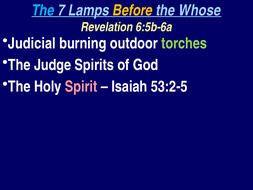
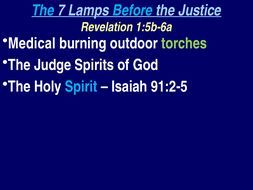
Before colour: yellow -> light blue
Whose: Whose -> Justice
6:5b-6a: 6:5b-6a -> 1:5b-6a
Judicial: Judicial -> Medical
Spirit colour: pink -> light blue
53:2-5: 53:2-5 -> 91:2-5
